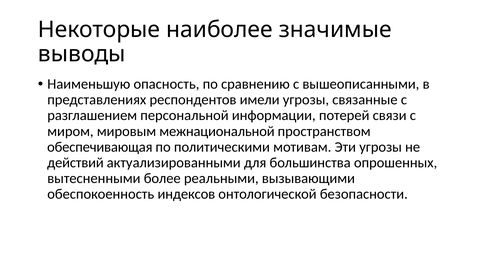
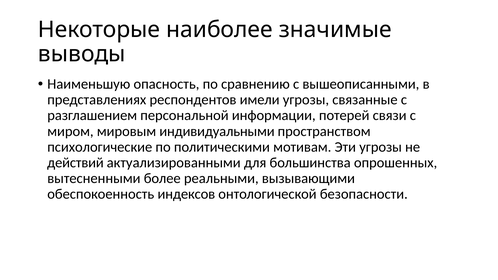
межнациональной: межнациональной -> индивидуальными
обеспечивающая: обеспечивающая -> психологические
